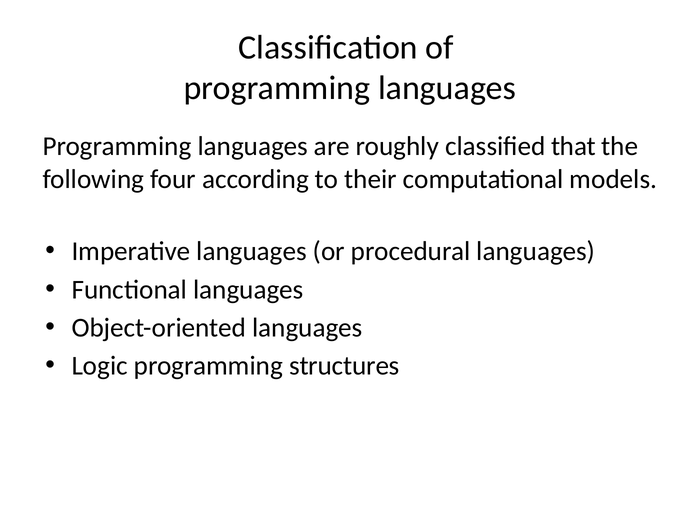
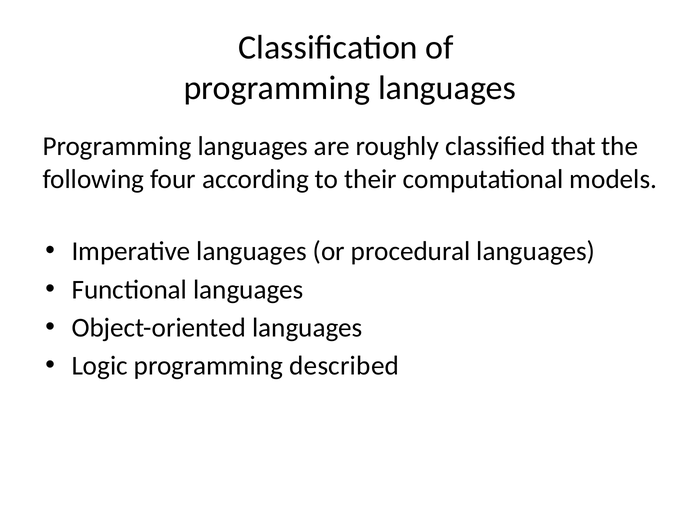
structures: structures -> described
